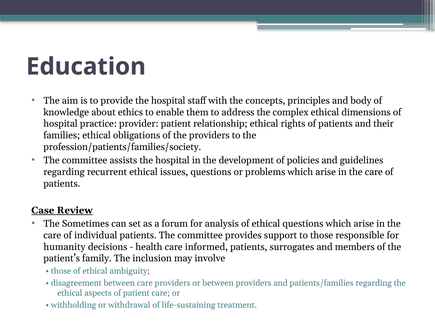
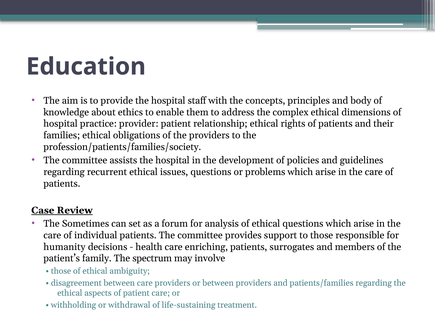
informed: informed -> enriching
inclusion: inclusion -> spectrum
